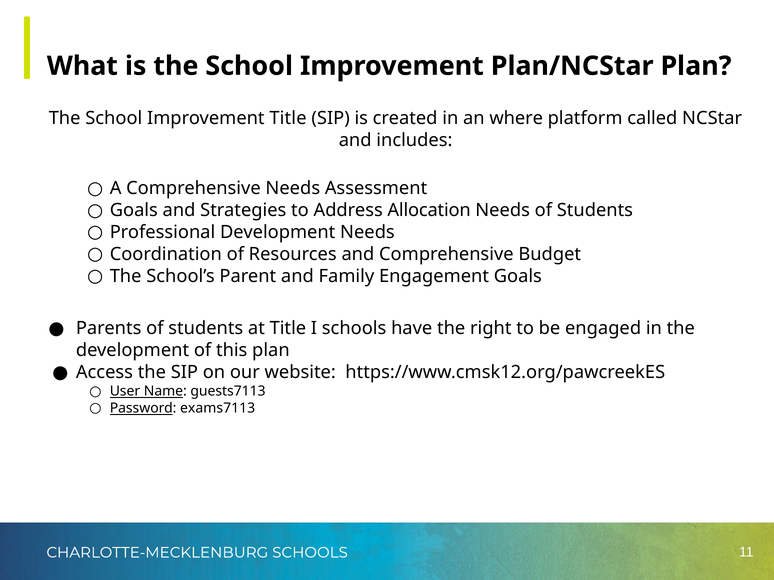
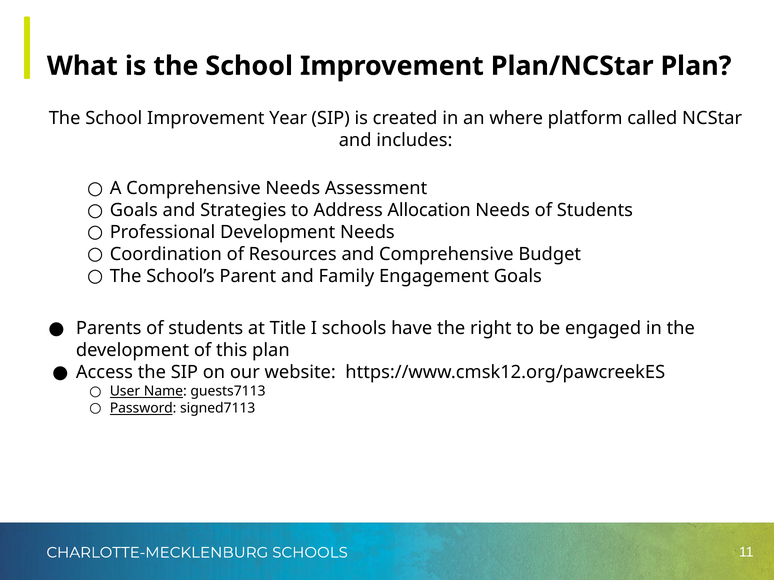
Improvement Title: Title -> Year
exams7113: exams7113 -> signed7113
